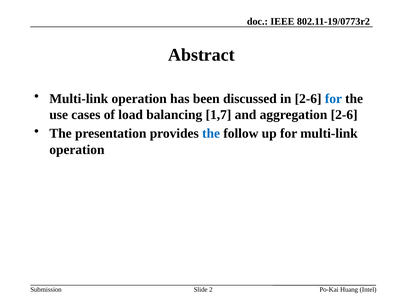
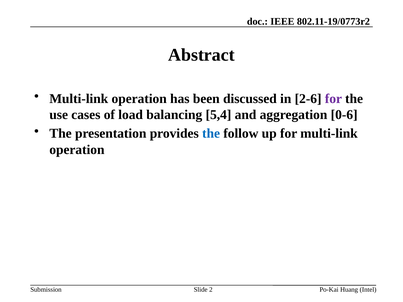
for at (333, 99) colour: blue -> purple
1,7: 1,7 -> 5,4
aggregation 2-6: 2-6 -> 0-6
